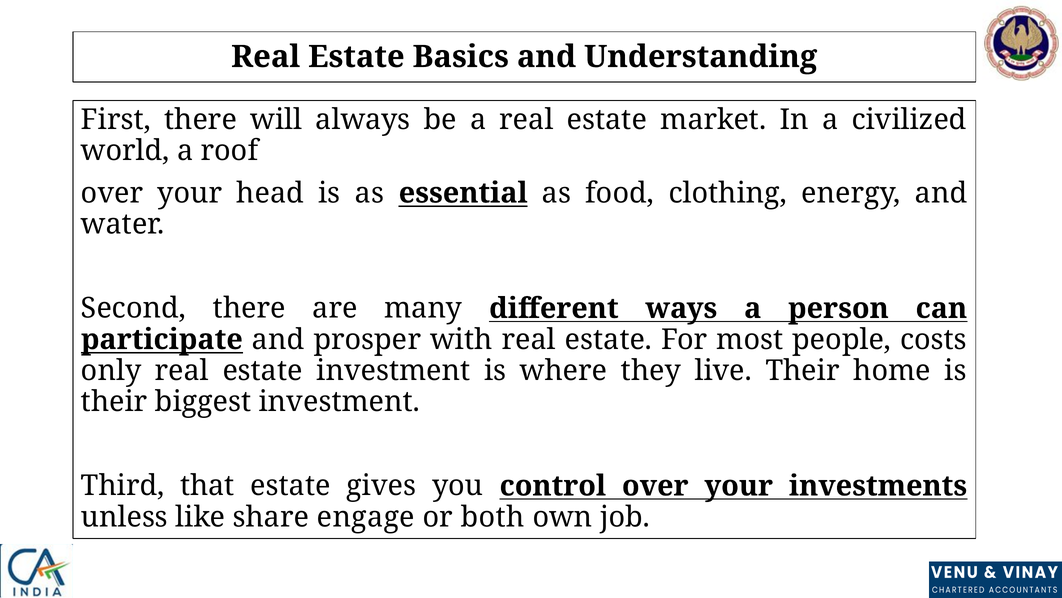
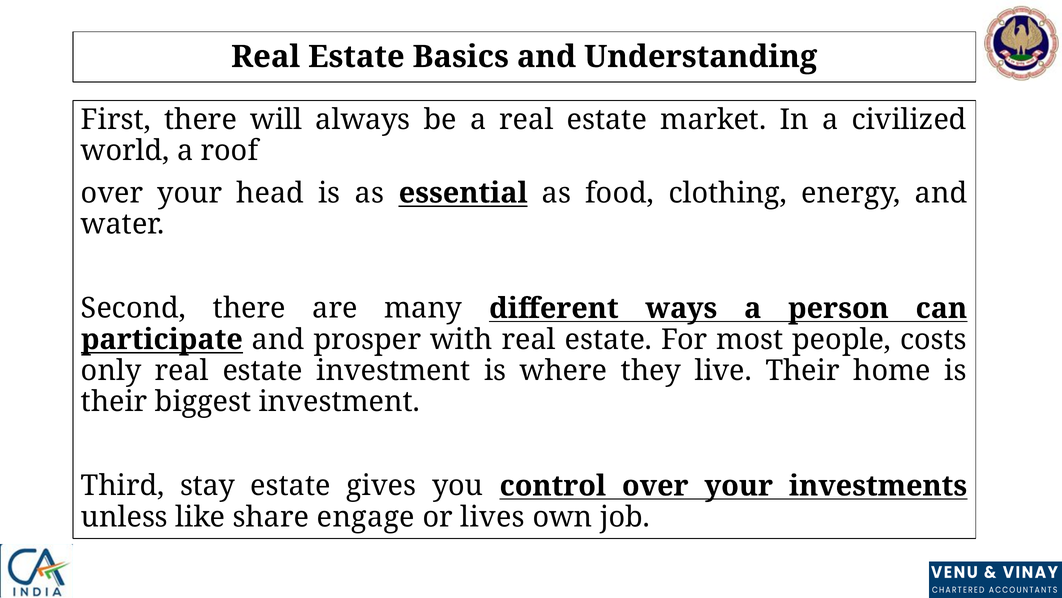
that: that -> stay
both: both -> lives
